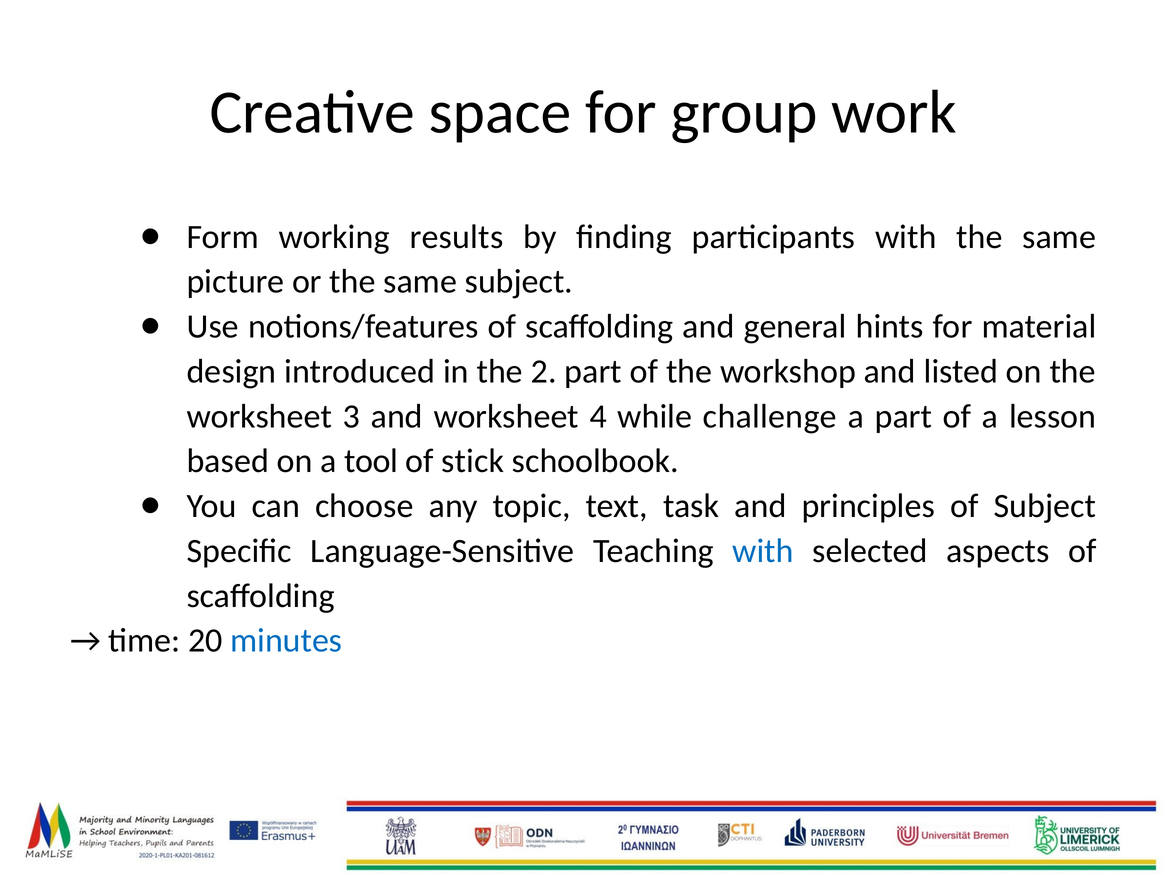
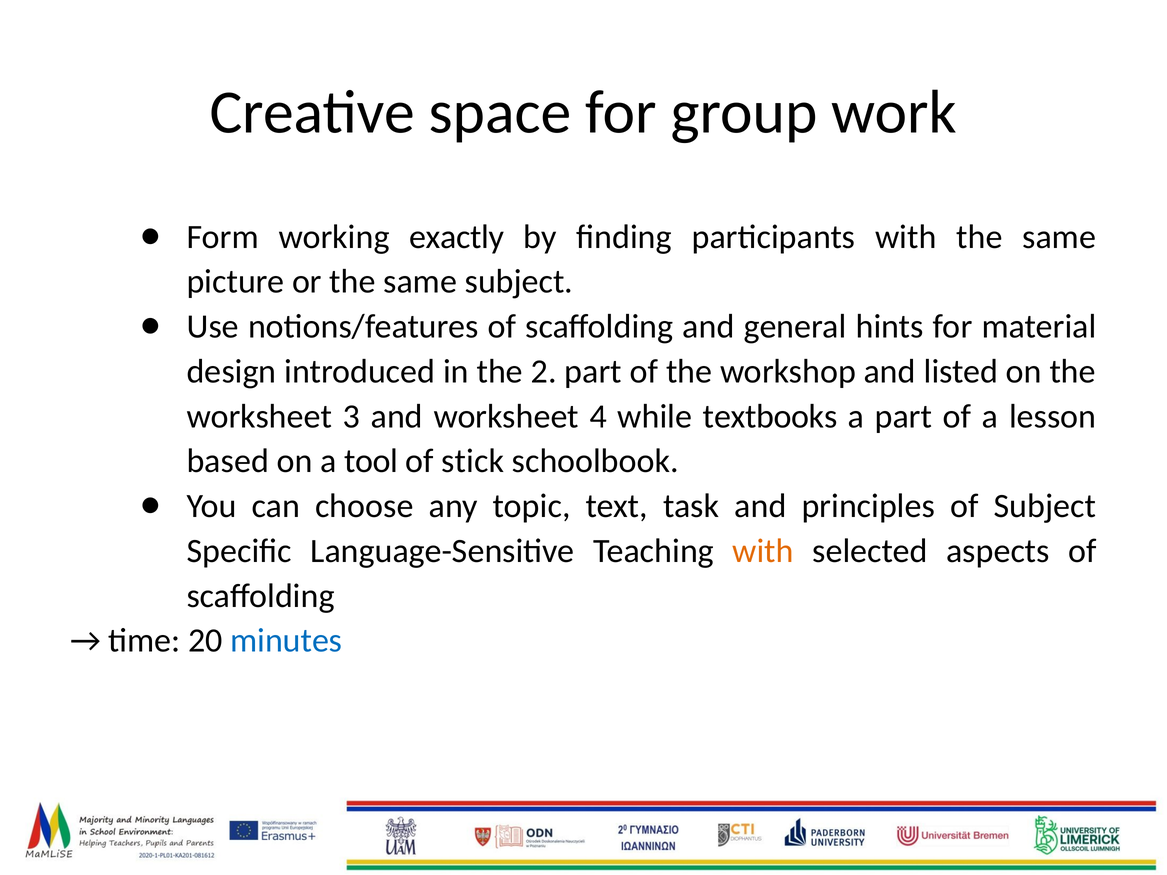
results: results -> exactly
challenge: challenge -> textbooks
with at (763, 551) colour: blue -> orange
